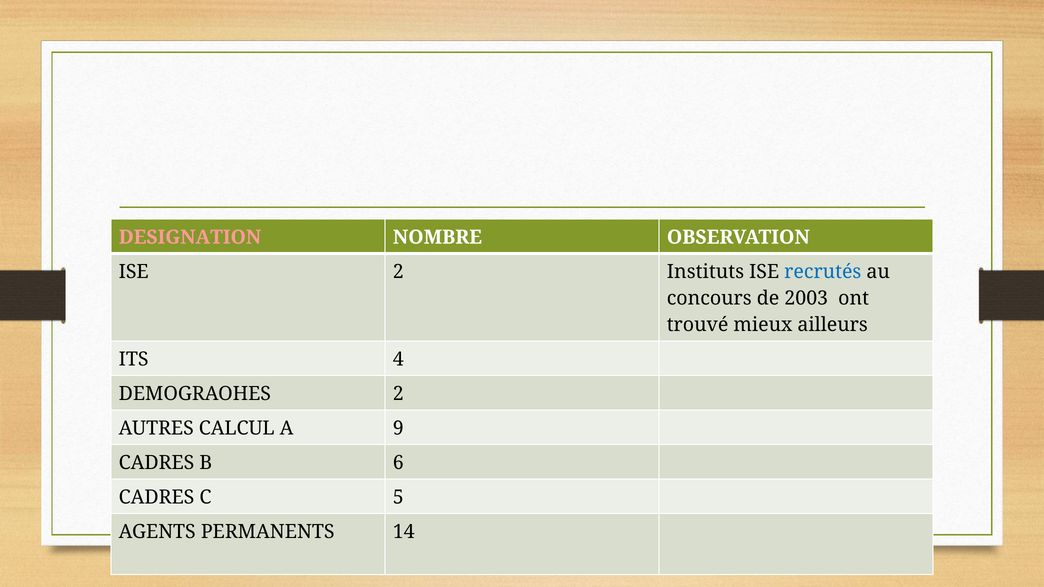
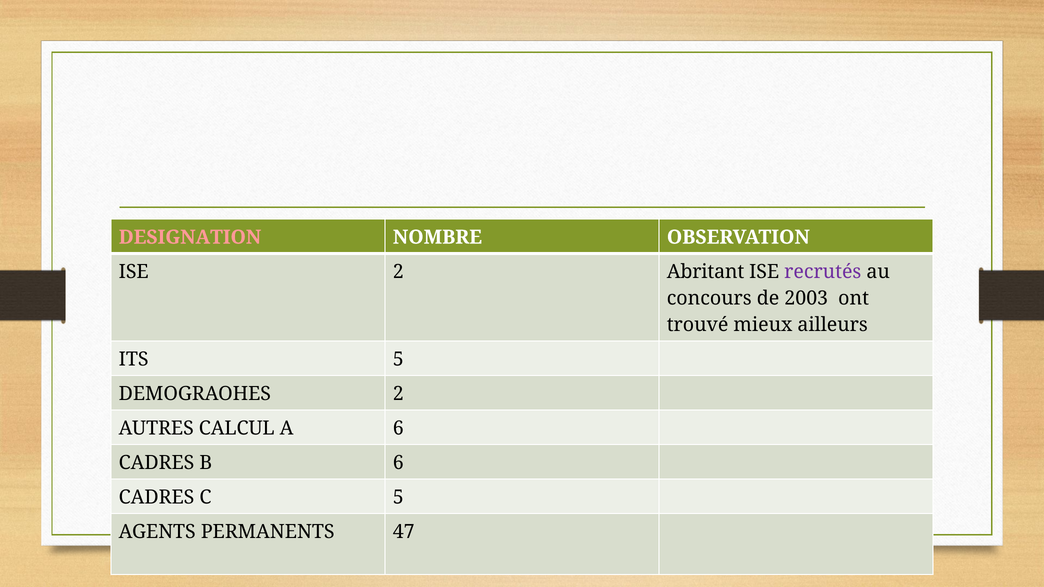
Instituts: Instituts -> Abritant
recrutés colour: blue -> purple
ITS 4: 4 -> 5
A 9: 9 -> 6
14: 14 -> 47
